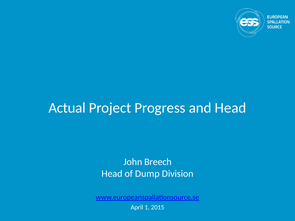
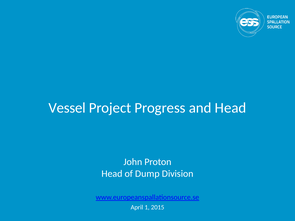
Actual: Actual -> Vessel
Breech: Breech -> Proton
